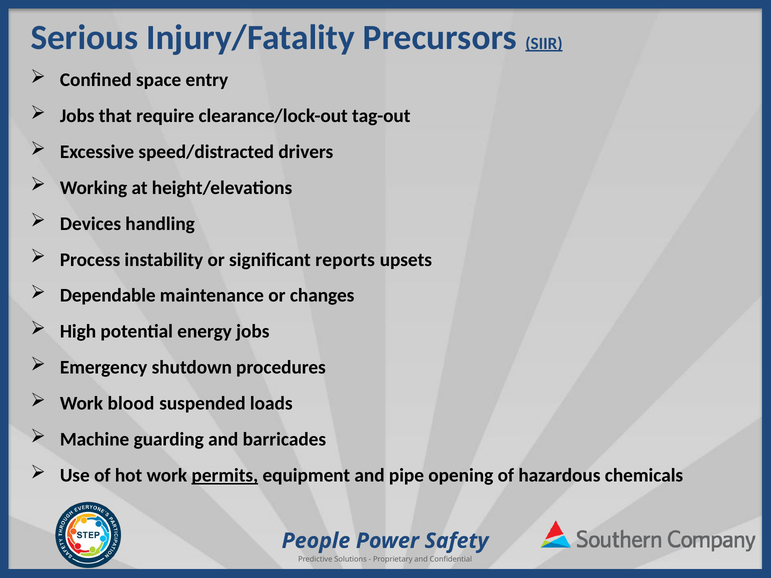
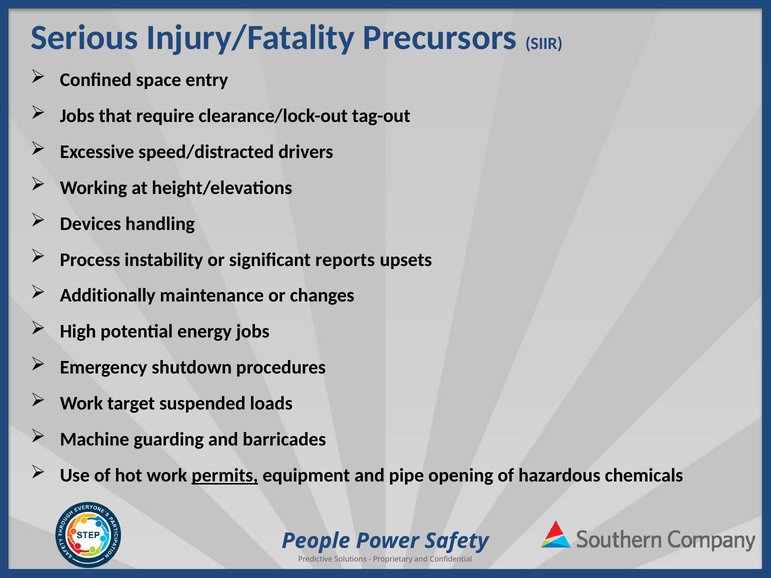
SIIR underline: present -> none
Dependable: Dependable -> Additionally
blood: blood -> target
